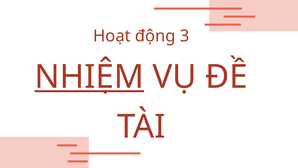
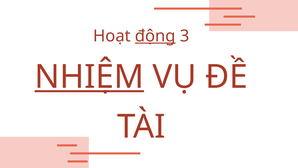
động underline: none -> present
